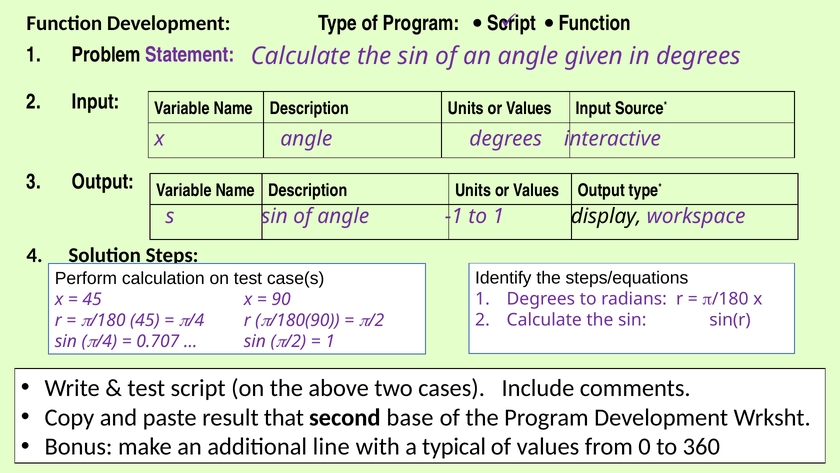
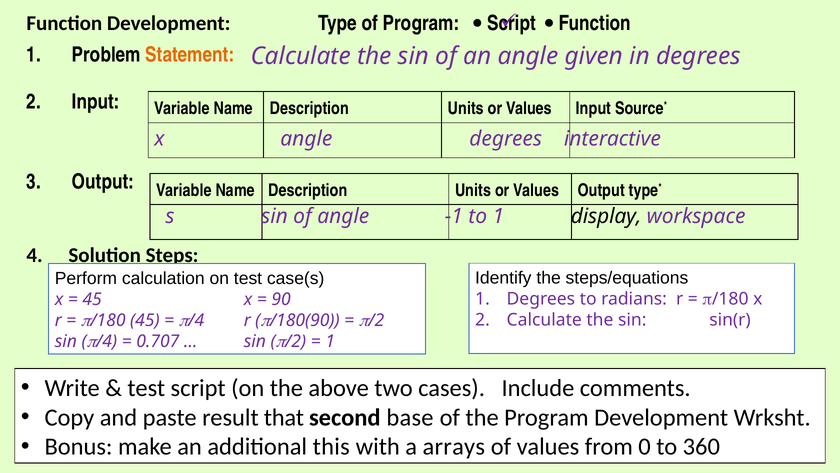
Statement colour: purple -> orange
line: line -> this
typical: typical -> arrays
